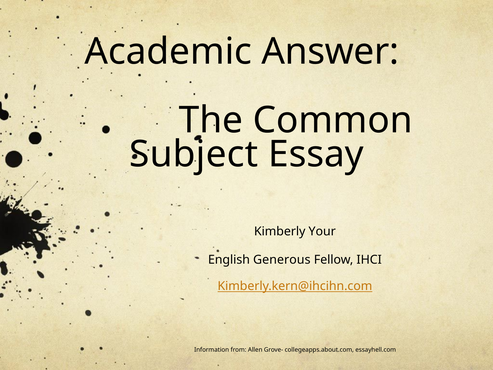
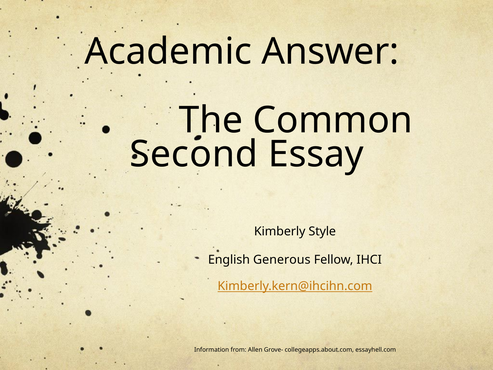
Subject: Subject -> Second
Your: Your -> Style
